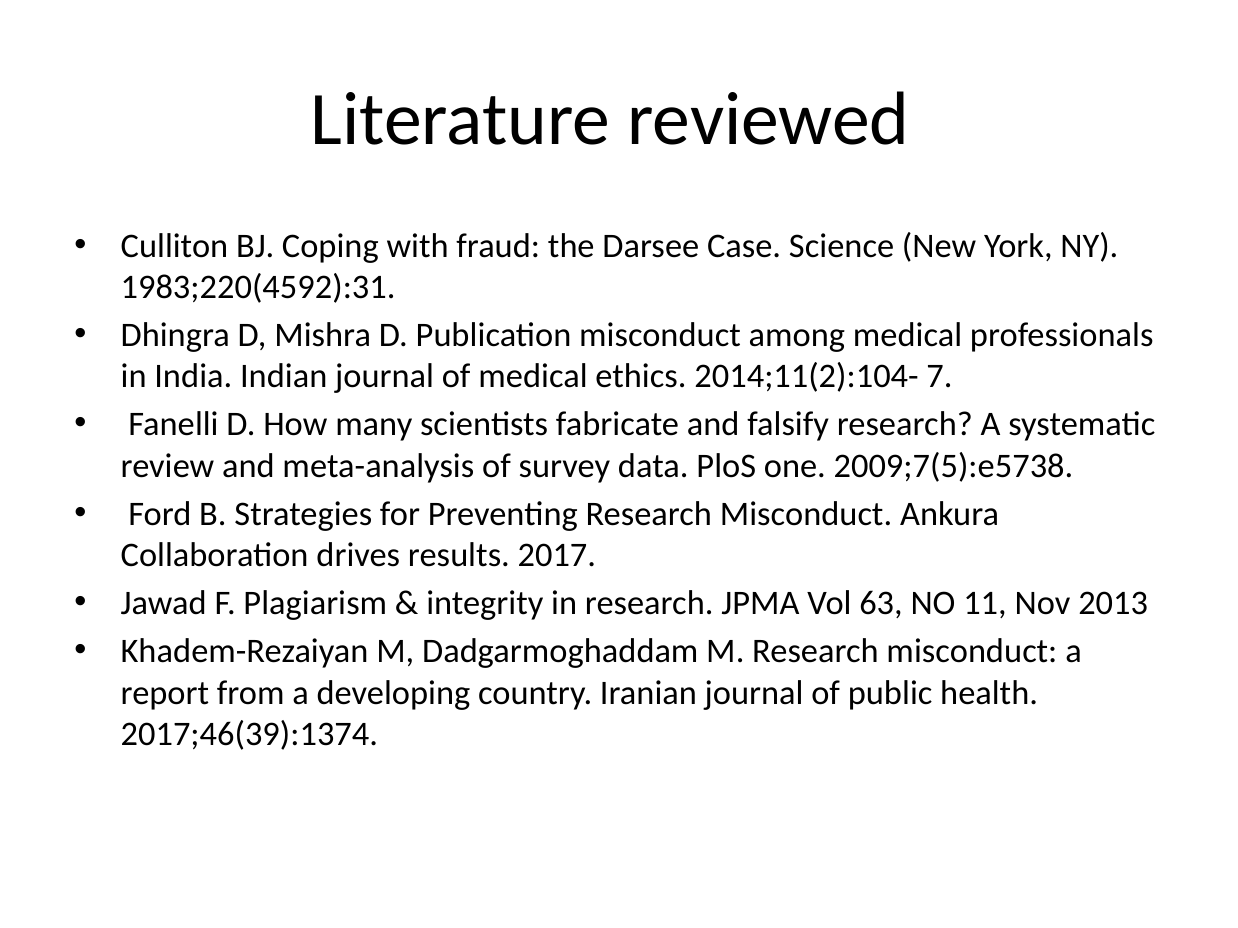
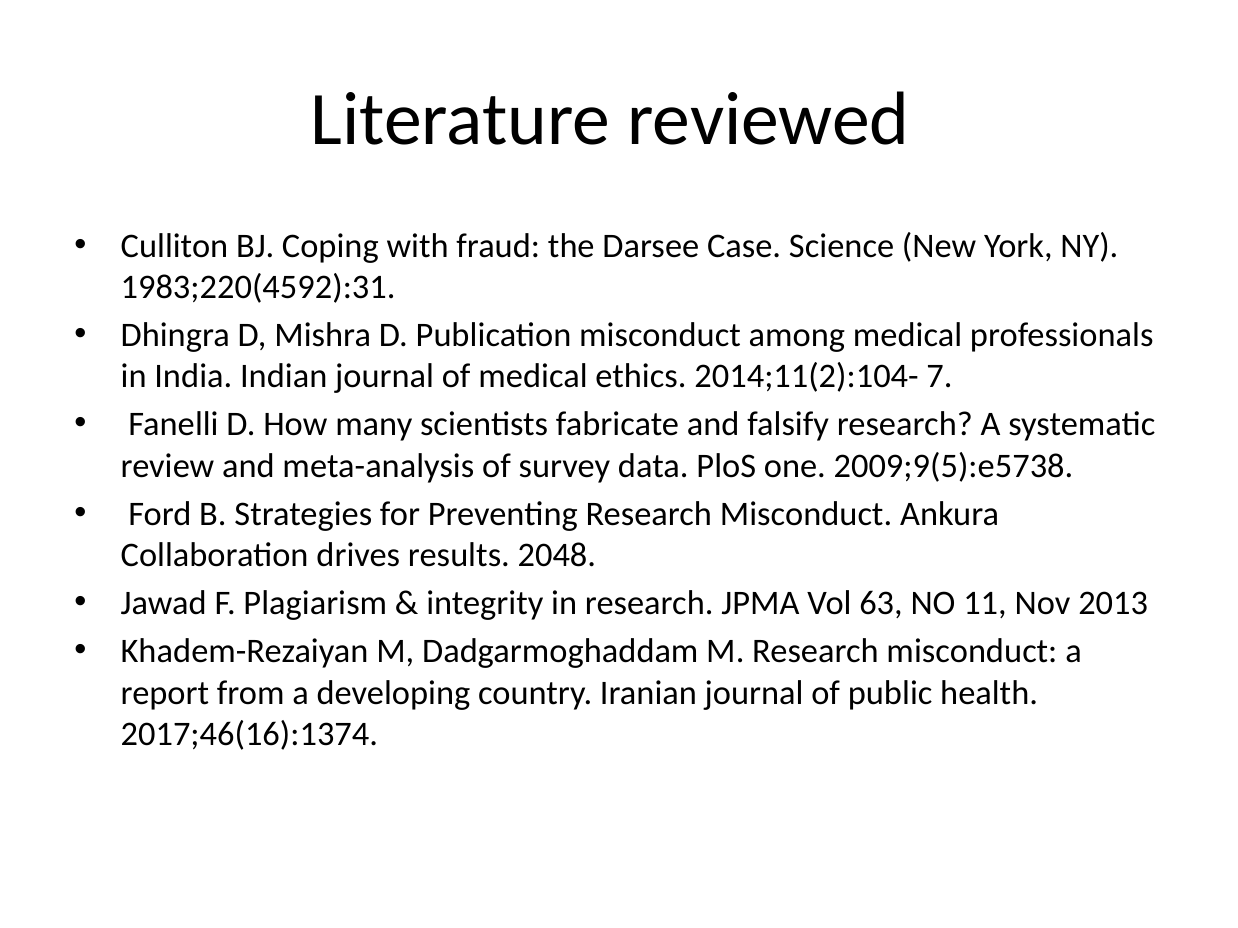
2009;7(5):e5738: 2009;7(5):e5738 -> 2009;9(5):e5738
2017: 2017 -> 2048
2017;46(39):1374: 2017;46(39):1374 -> 2017;46(16):1374
